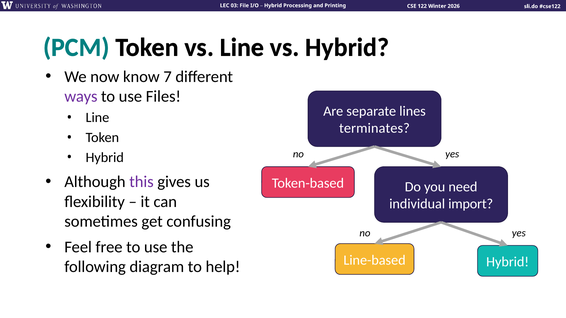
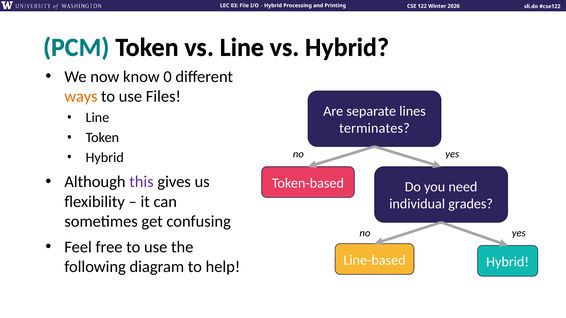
7: 7 -> 0
ways colour: purple -> orange
import: import -> grades
